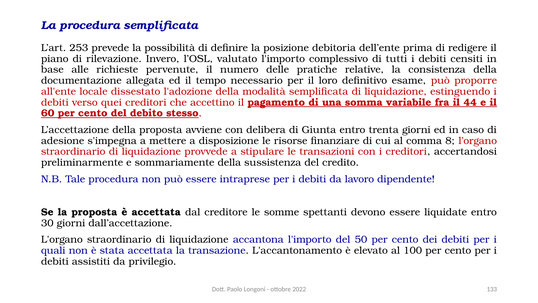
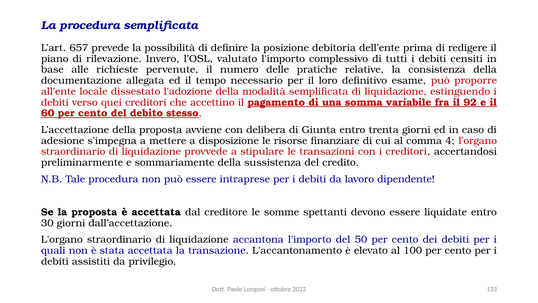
253: 253 -> 657
44: 44 -> 92
8: 8 -> 4
